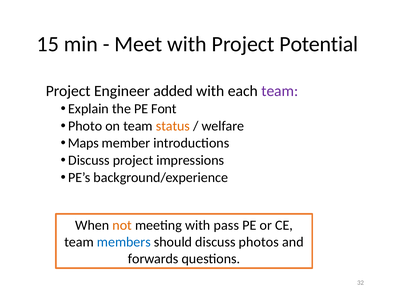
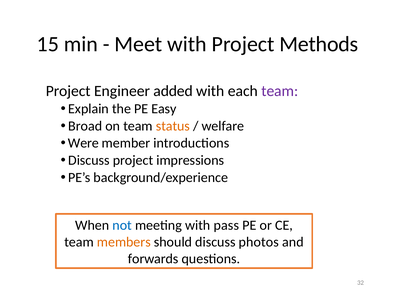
Potential: Potential -> Methods
Font: Font -> Easy
Photo: Photo -> Broad
Maps: Maps -> Were
not colour: orange -> blue
members colour: blue -> orange
